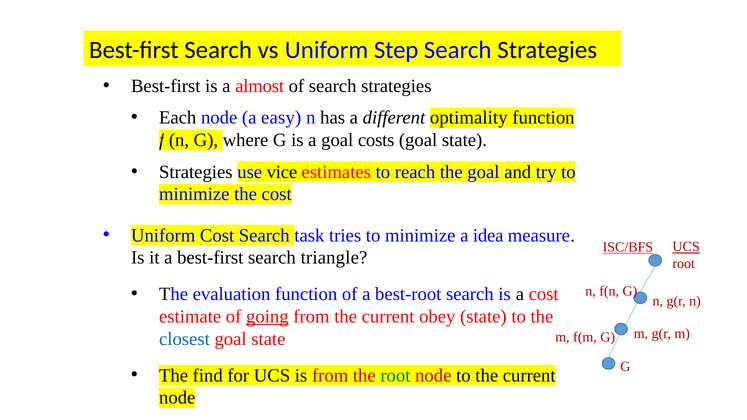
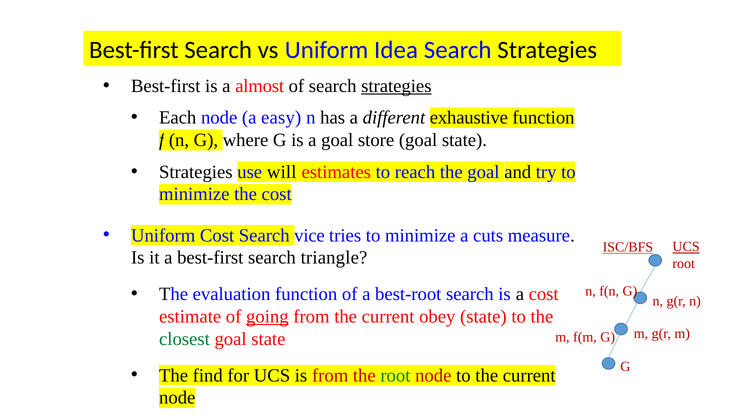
Step: Step -> Idea
strategies at (396, 86) underline: none -> present
optimality: optimality -> exhaustive
costs: costs -> store
vice: vice -> will
task: task -> vice
idea: idea -> cuts
closest colour: blue -> green
